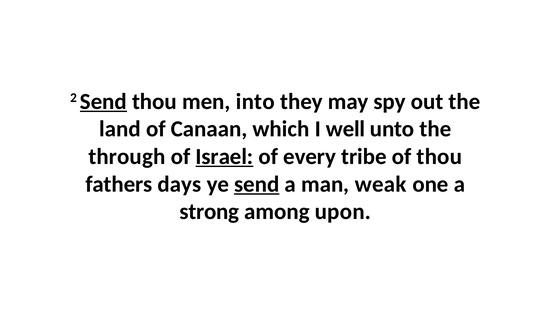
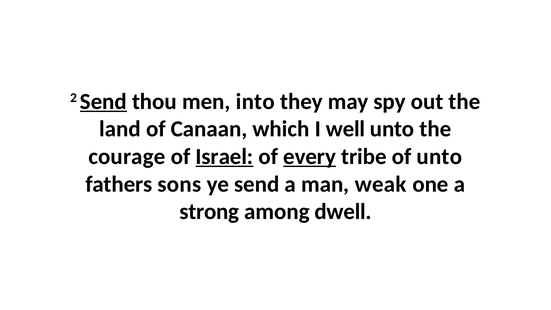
through: through -> courage
every underline: none -> present
of thou: thou -> unto
days: days -> sons
send at (257, 184) underline: present -> none
upon: upon -> dwell
